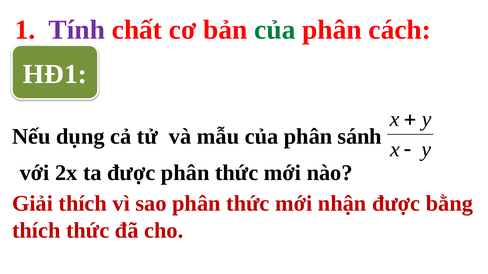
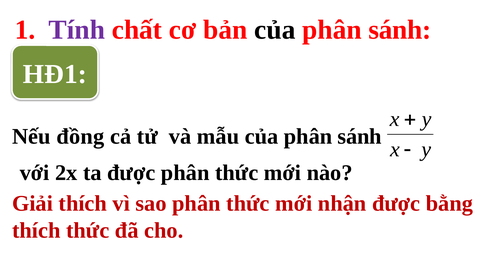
của at (275, 30) colour: green -> black
cách at (400, 30): cách -> sánh
dụng: dụng -> đồng
